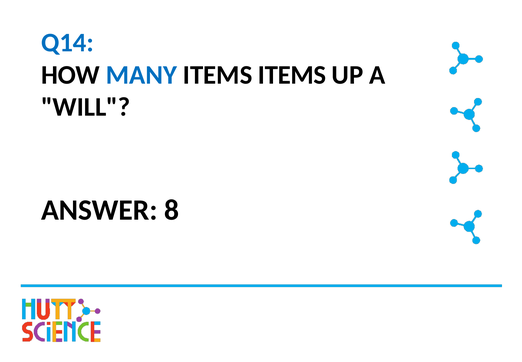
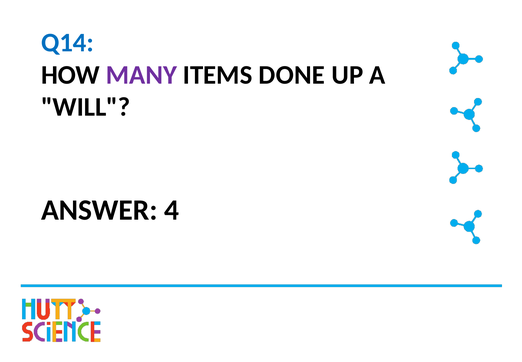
MANY colour: blue -> purple
ITEMS ITEMS: ITEMS -> DONE
8: 8 -> 4
